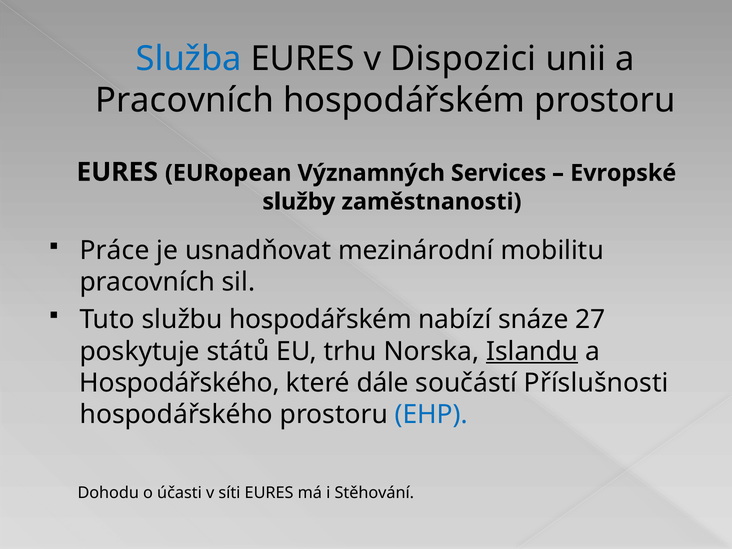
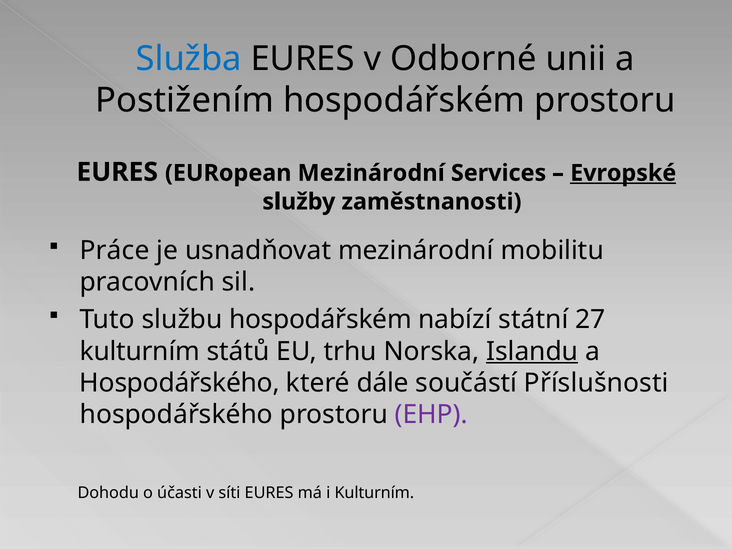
Dispozici: Dispozici -> Odborné
Pracovních at (184, 101): Pracovních -> Postižením
EURopean Významných: Významných -> Mezinárodní
Evropské underline: none -> present
snáze: snáze -> státní
poskytuje at (140, 351): poskytuje -> kulturním
EHP colour: blue -> purple
i Stěhování: Stěhování -> Kulturním
